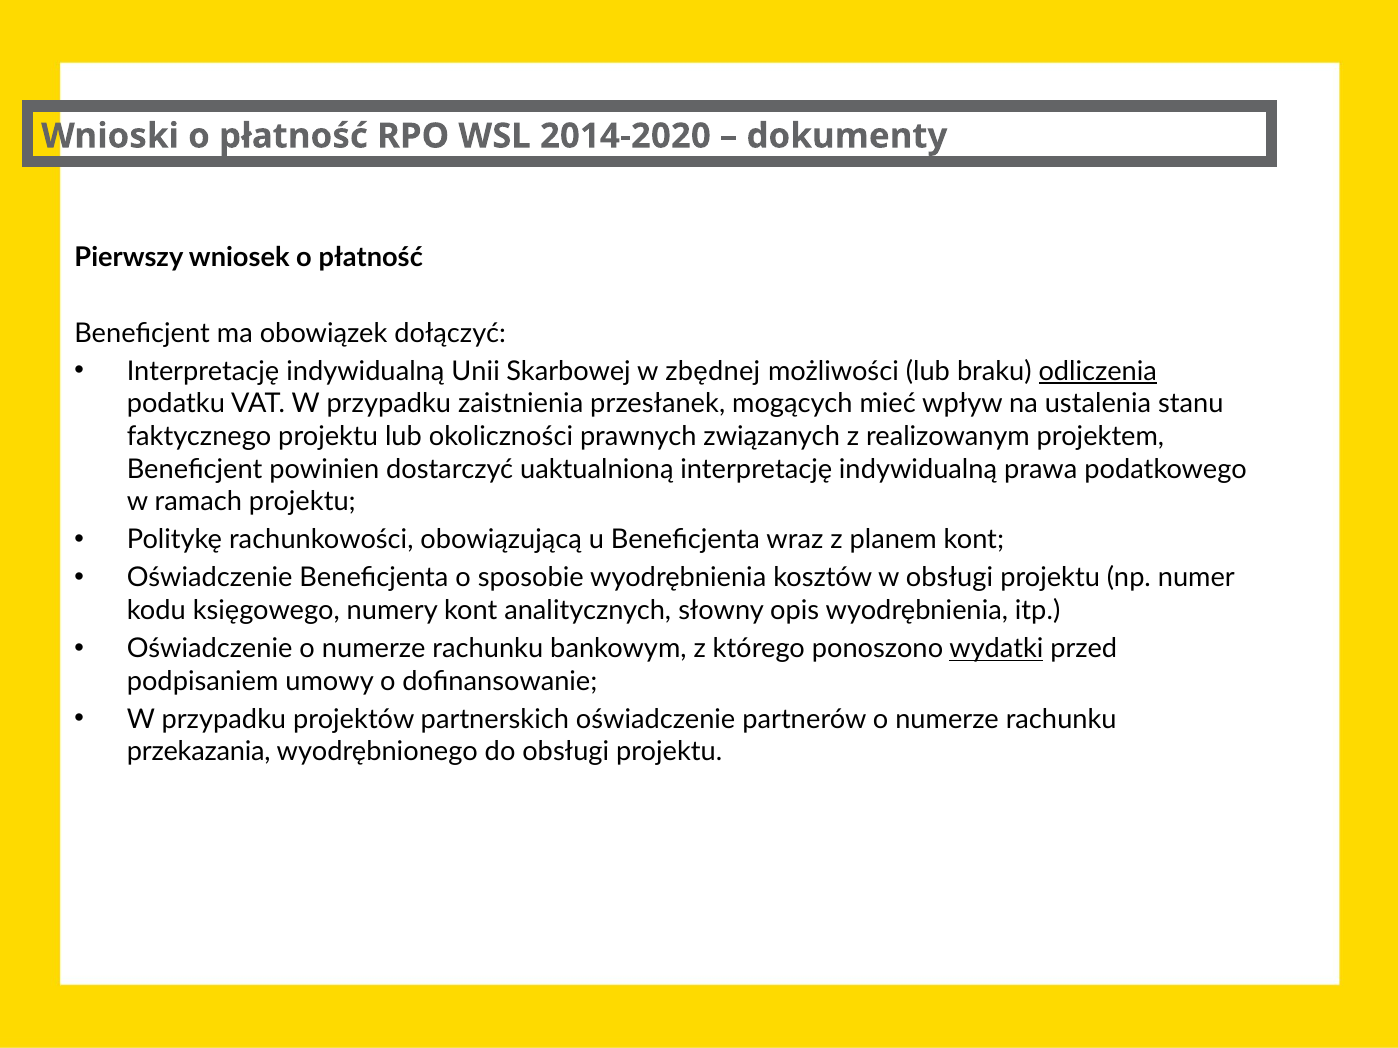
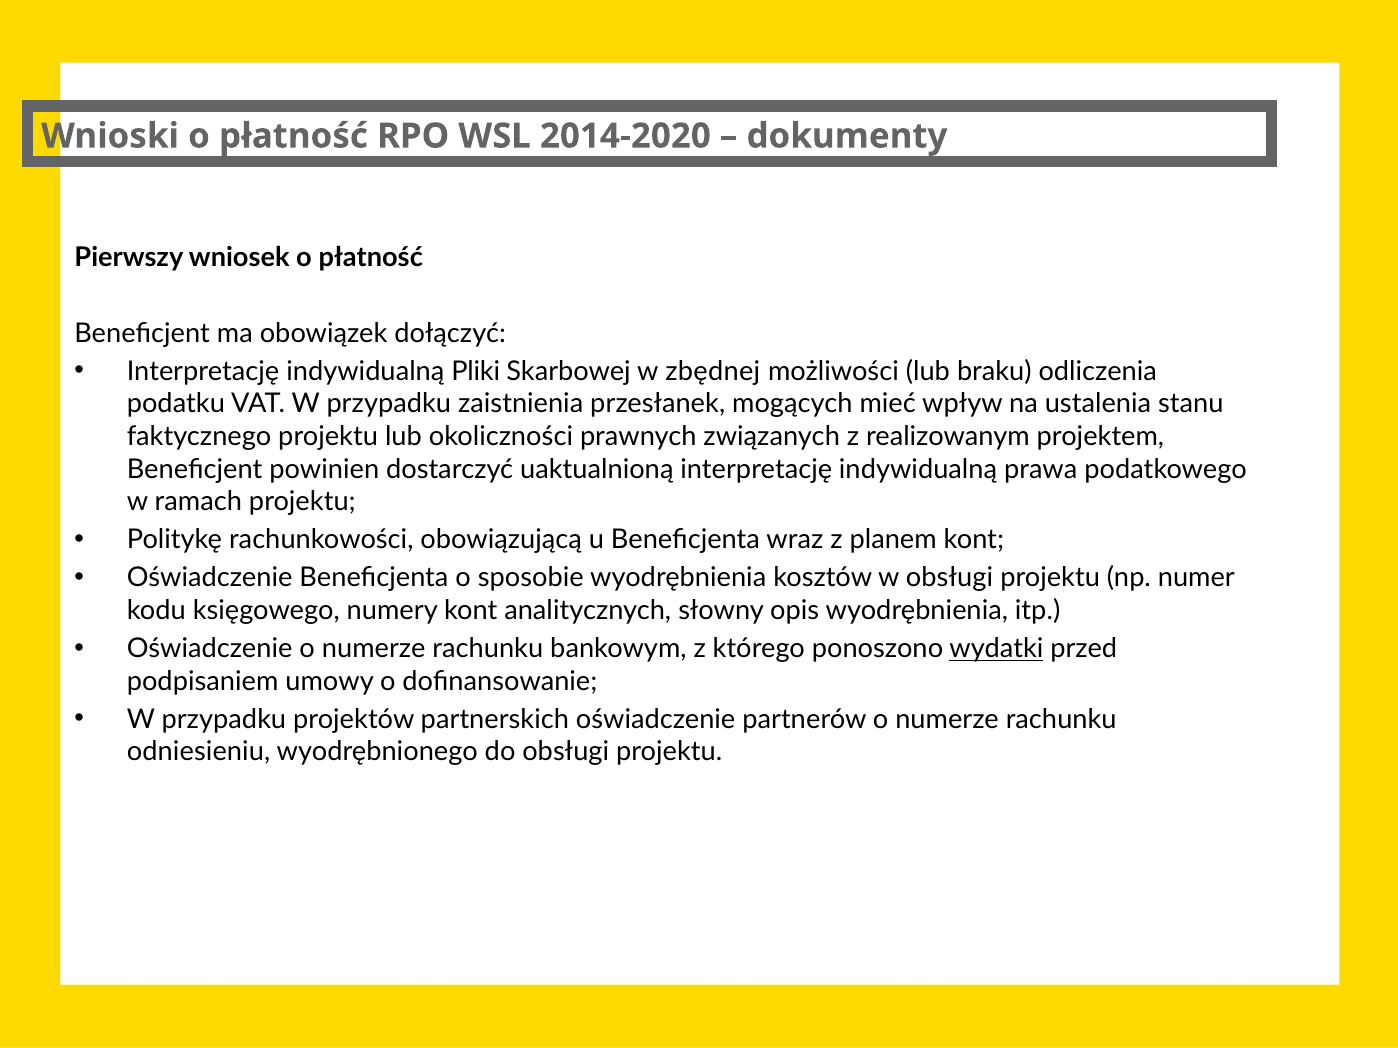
Unii: Unii -> Pliki
odliczenia underline: present -> none
przekazania: przekazania -> odniesieniu
